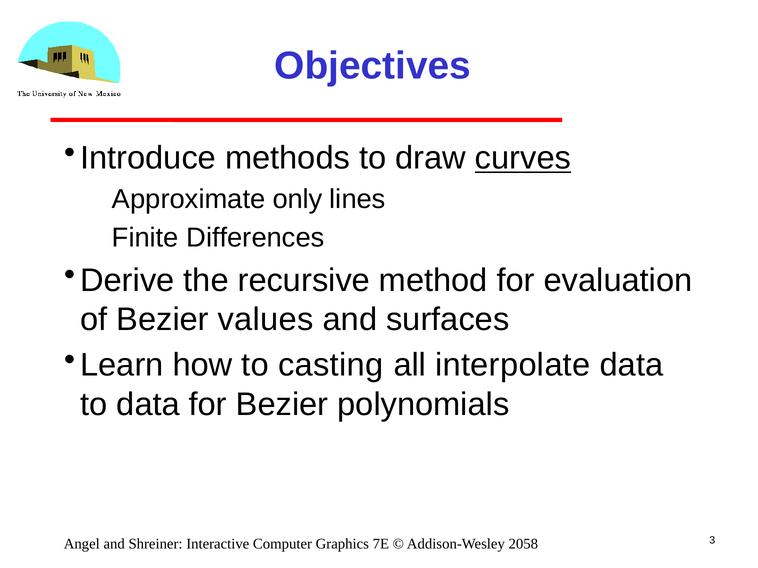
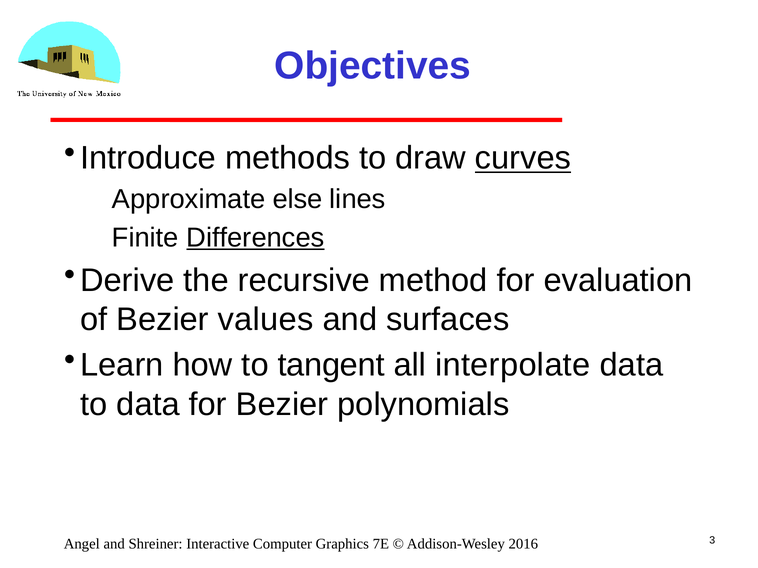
only: only -> else
Differences underline: none -> present
casting: casting -> tangent
2058: 2058 -> 2016
